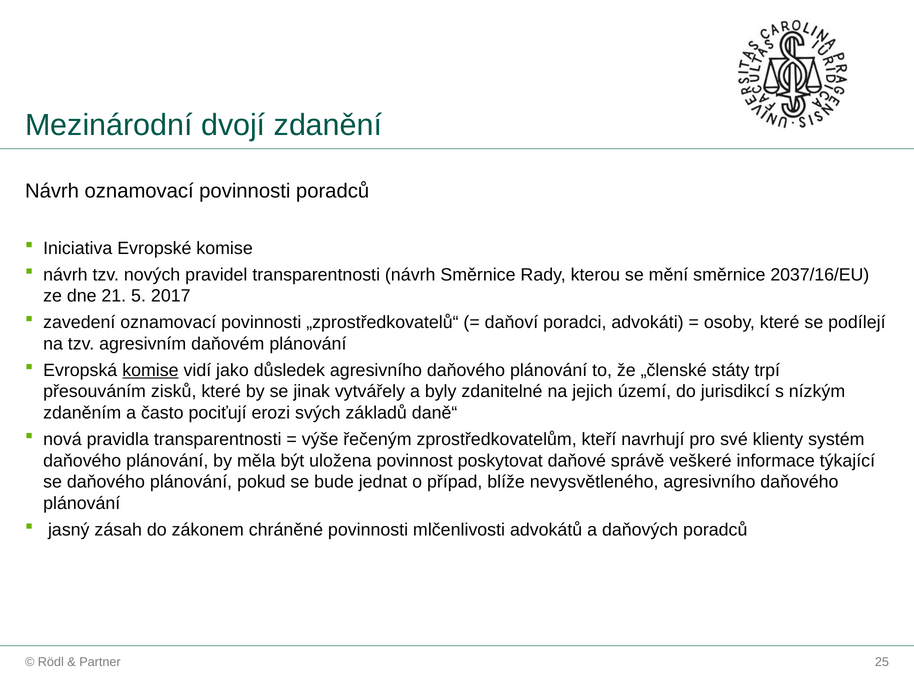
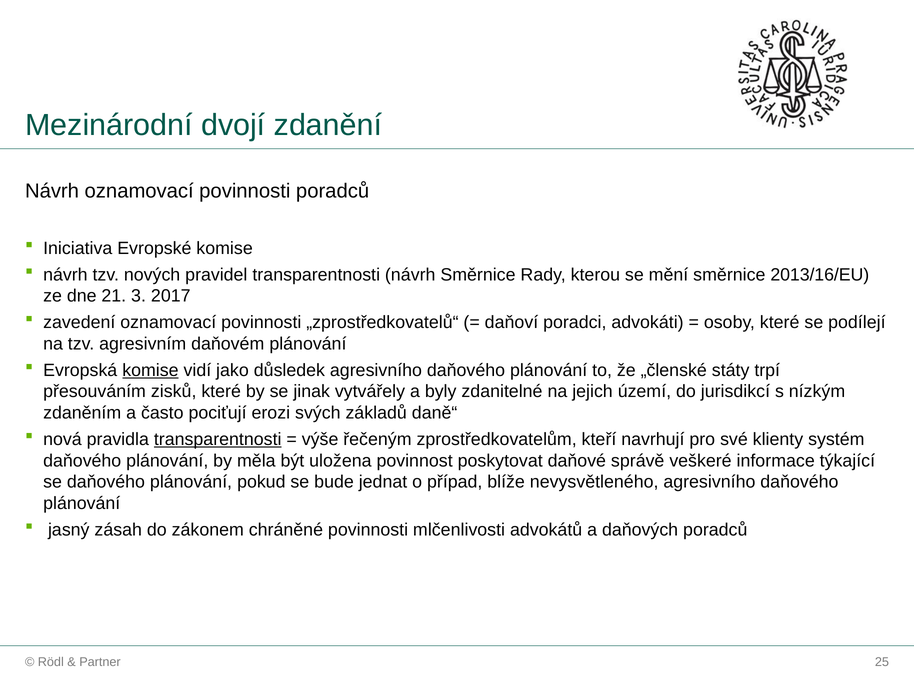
2037/16/EU: 2037/16/EU -> 2013/16/EU
5: 5 -> 3
transparentnosti at (218, 439) underline: none -> present
